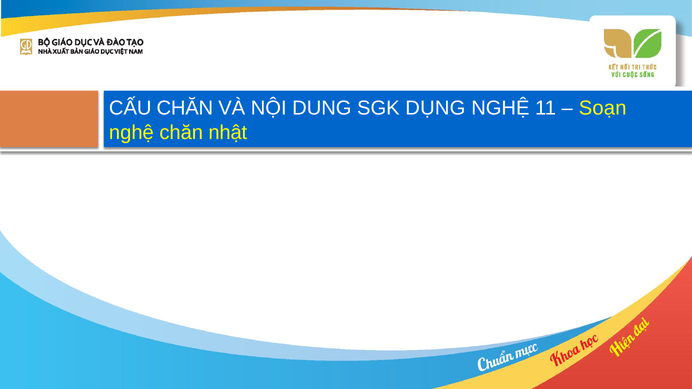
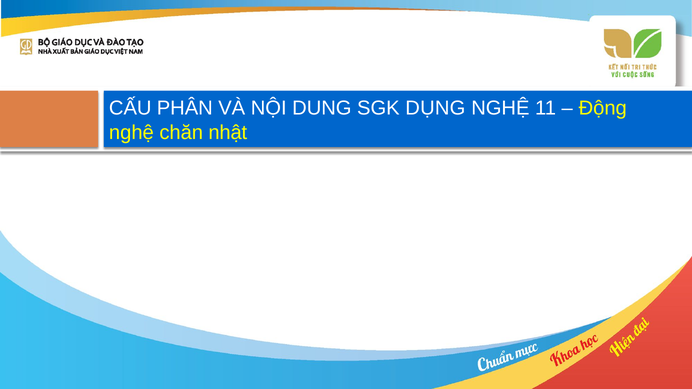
CẤU CHĂN: CHĂN -> PHÂN
Soạn: Soạn -> Động
